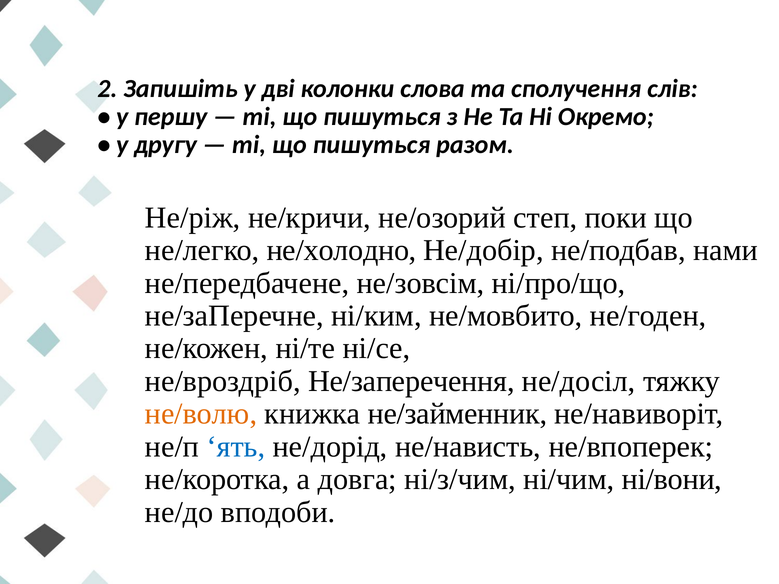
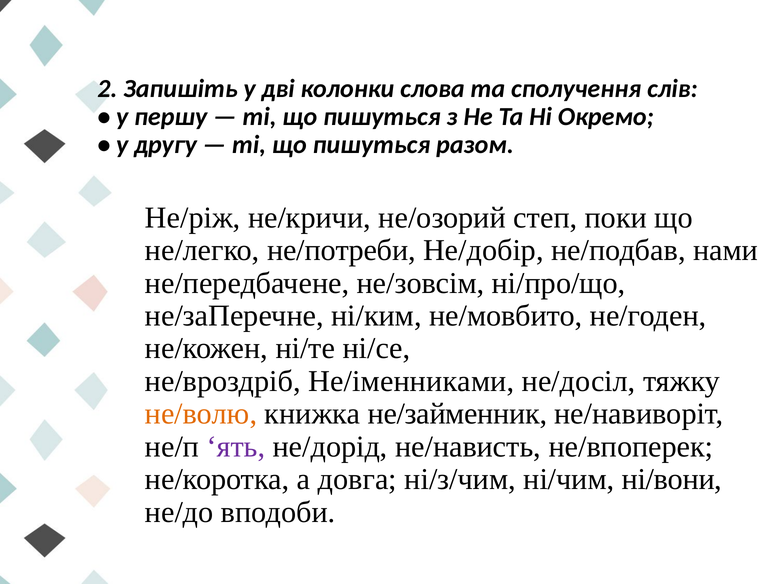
не/холодно: не/холодно -> не/потреби
Не/заперечення: Не/заперечення -> Не/іменниками
ять colour: blue -> purple
